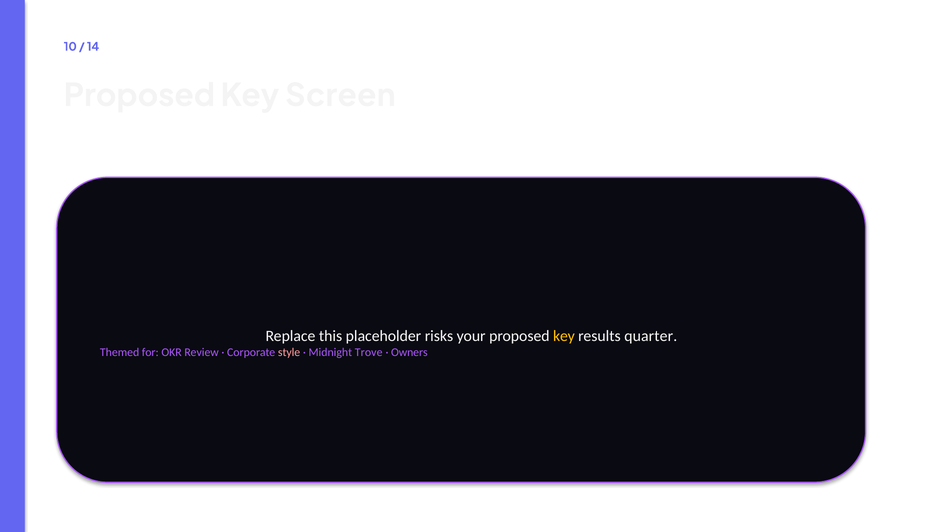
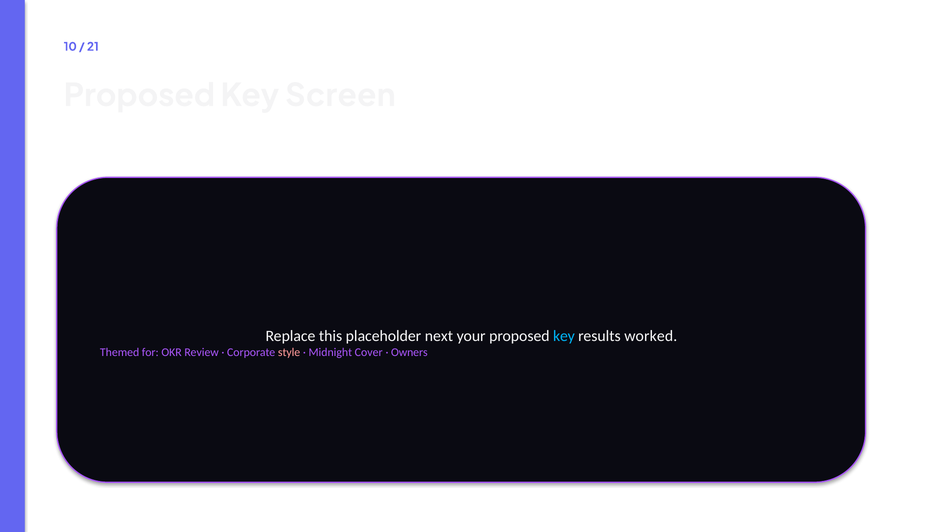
14: 14 -> 21
risks: risks -> next
key at (564, 336) colour: yellow -> light blue
quarter: quarter -> worked
Trove: Trove -> Cover
